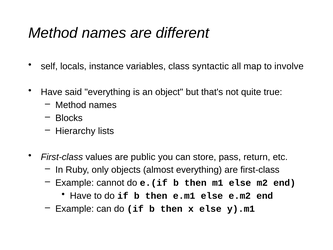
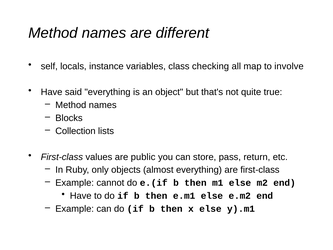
syntactic: syntactic -> checking
Hierarchy: Hierarchy -> Collection
